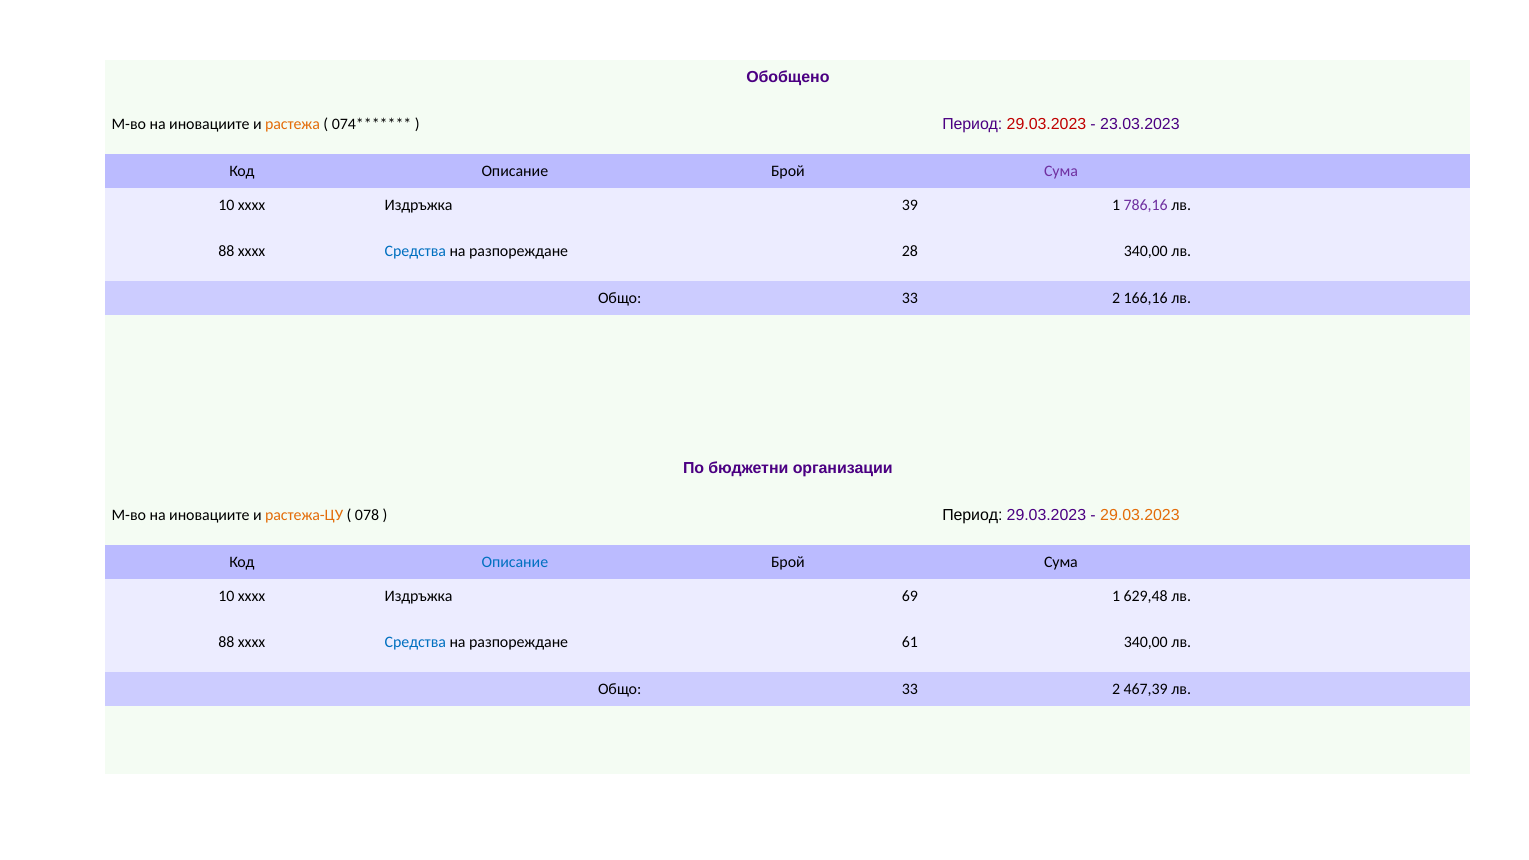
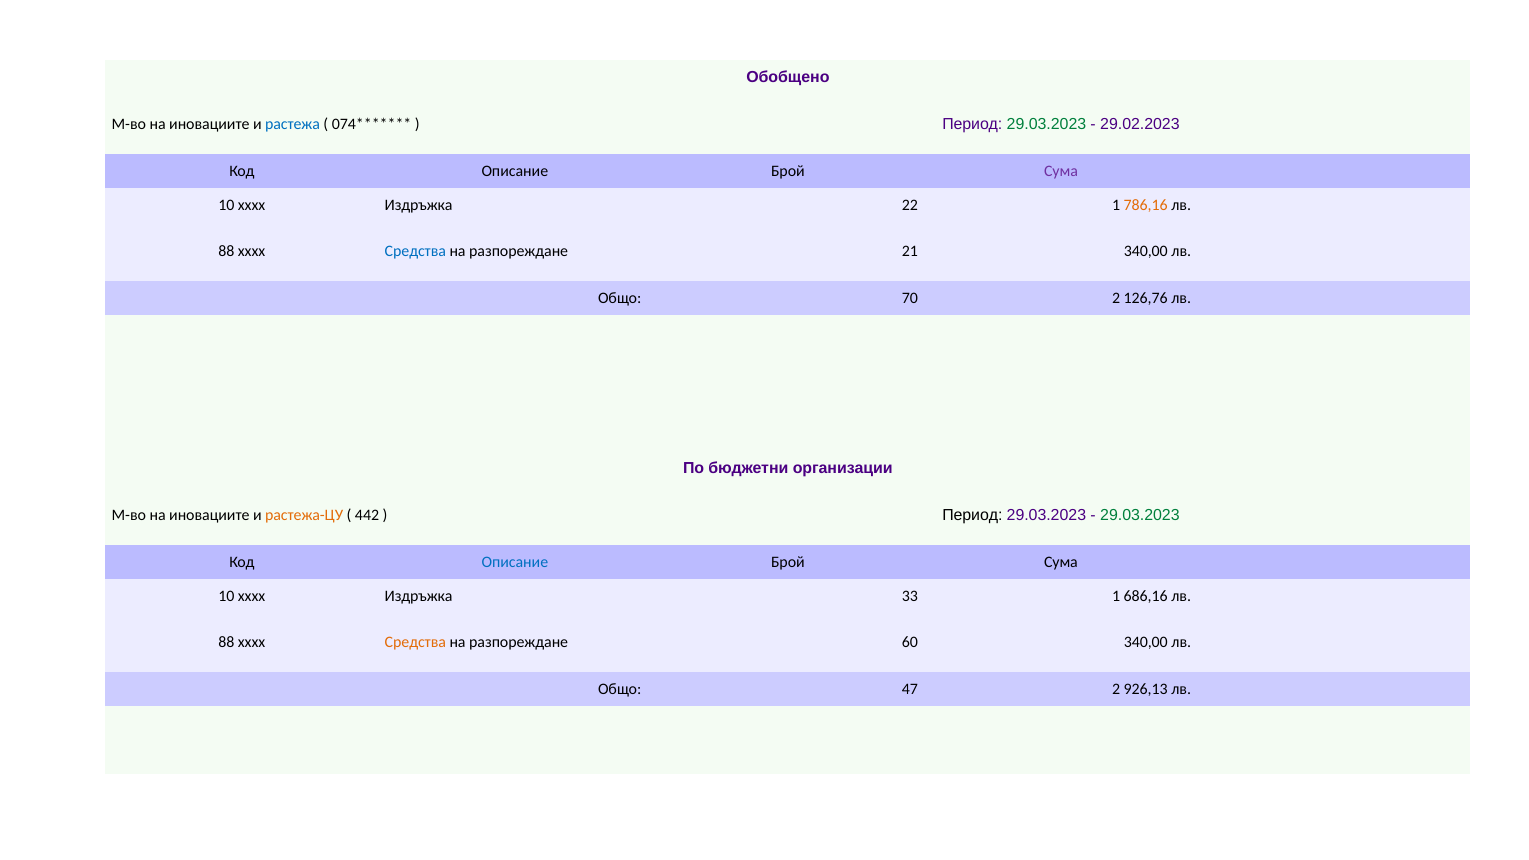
растежа colour: orange -> blue
29.03.2023 at (1046, 124) colour: red -> green
23.03.2023: 23.03.2023 -> 29.02.2023
39: 39 -> 22
786,16 colour: purple -> orange
28: 28 -> 21
33 at (910, 298): 33 -> 70
166,16: 166,16 -> 126,76
078: 078 -> 442
29.03.2023 at (1140, 515) colour: orange -> green
69: 69 -> 33
629,48: 629,48 -> 686,16
Средства at (415, 643) colour: blue -> orange
61: 61 -> 60
33 at (910, 689): 33 -> 47
467,39: 467,39 -> 926,13
